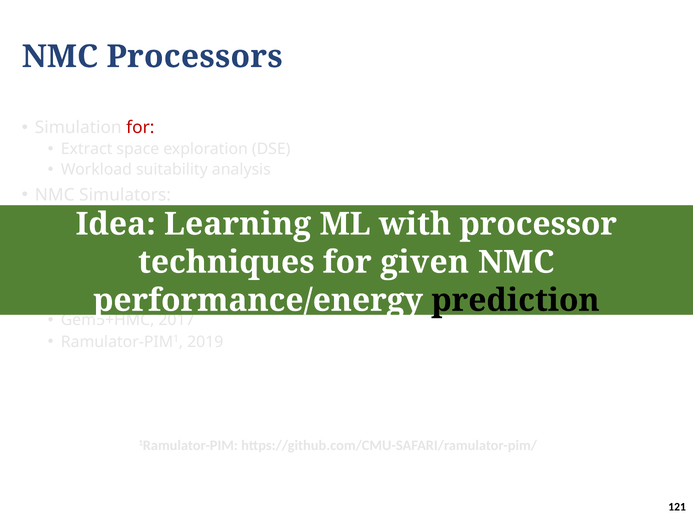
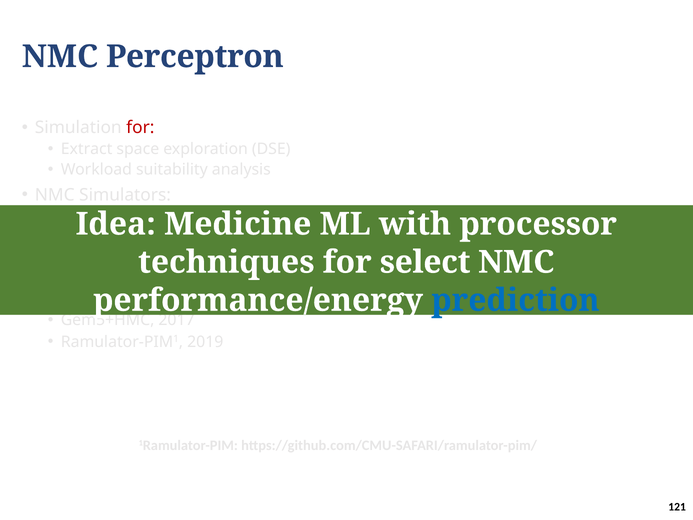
Processors: Processors -> Perceptron
Learning: Learning -> Medicine
given: given -> select
prediction colour: black -> blue
